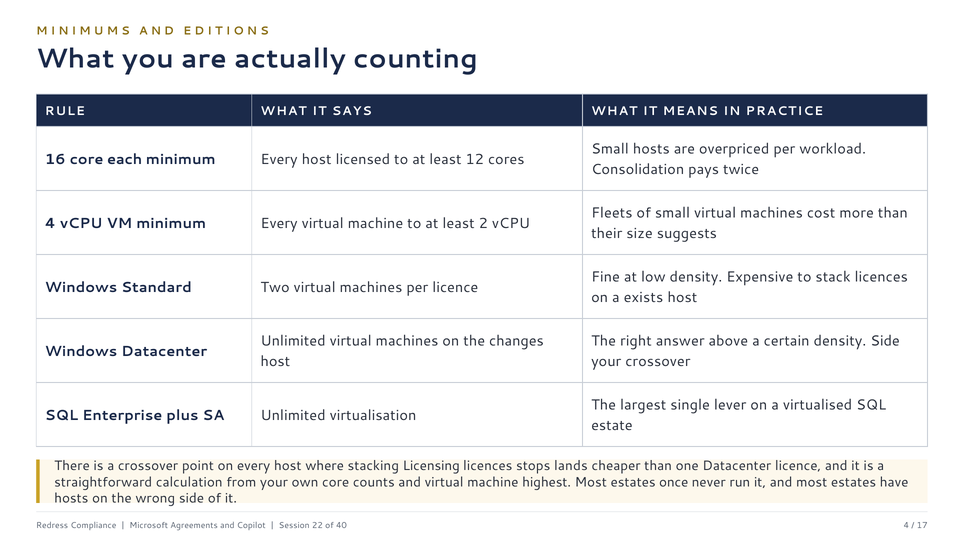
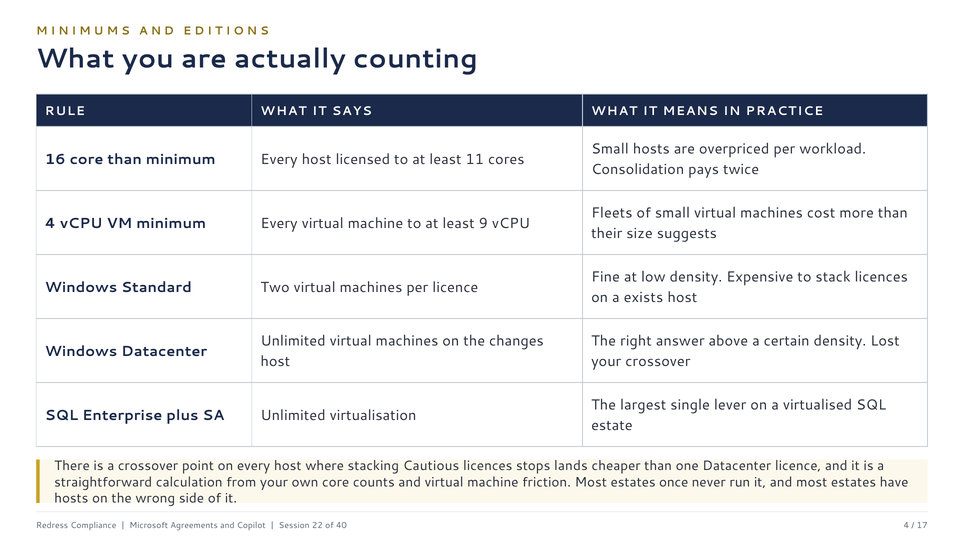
core each: each -> than
12: 12 -> 11
2: 2 -> 9
density Side: Side -> Lost
Licensing: Licensing -> Cautious
highest: highest -> friction
